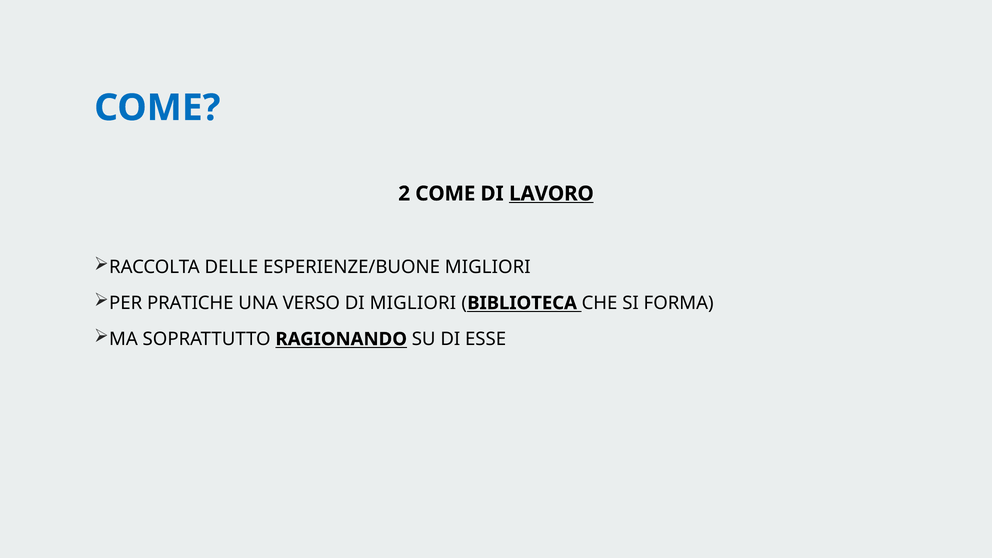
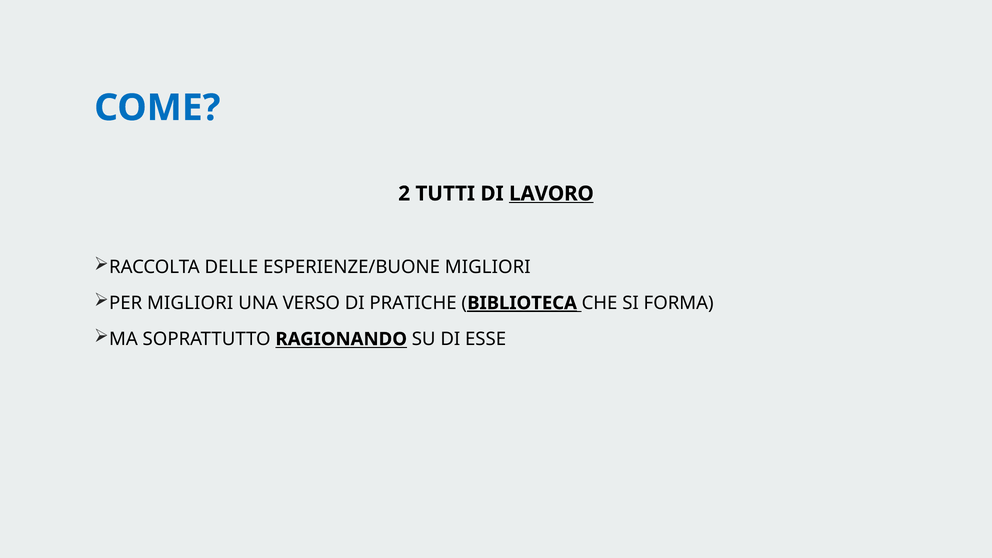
2 COME: COME -> TUTTI
PER PRATICHE: PRATICHE -> MIGLIORI
DI MIGLIORI: MIGLIORI -> PRATICHE
BIBLIOTECA underline: none -> present
